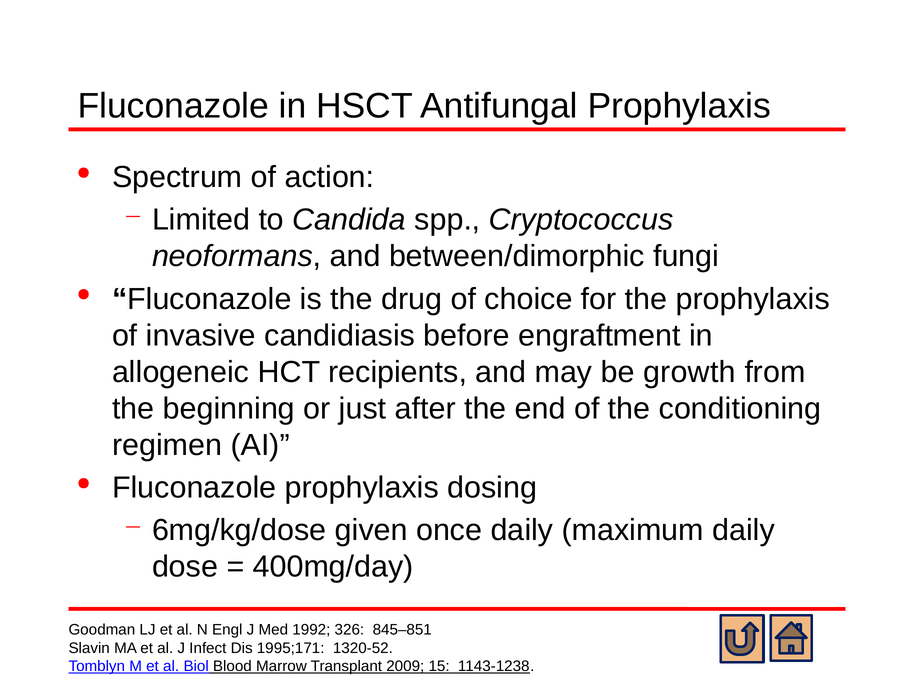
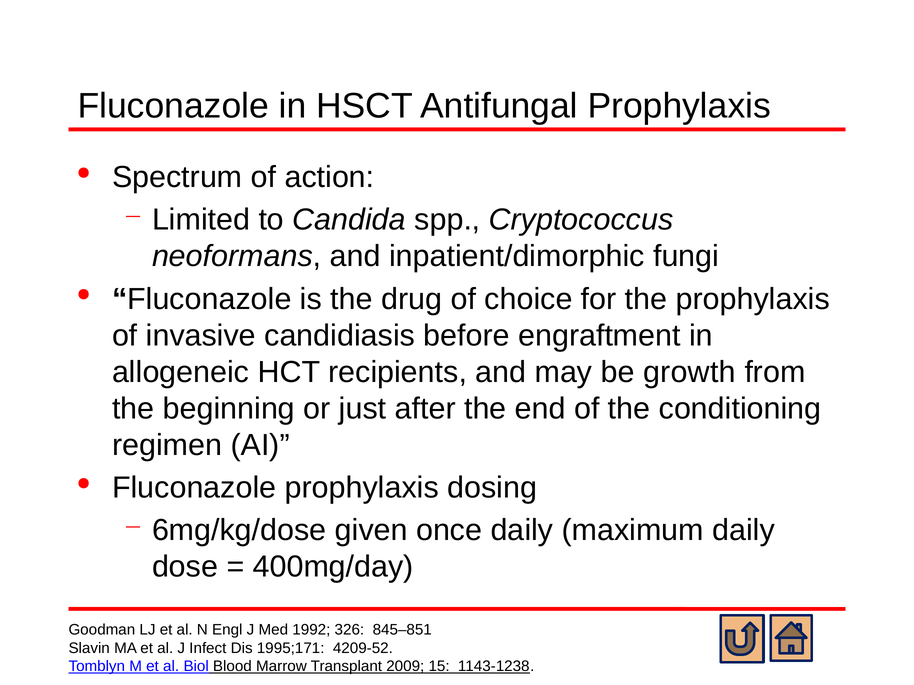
between/dimorphic: between/dimorphic -> inpatient/dimorphic
1320-52: 1320-52 -> 4209-52
